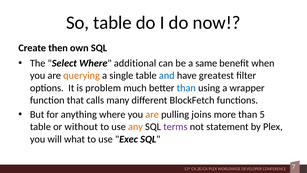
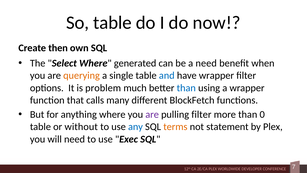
additional: additional -> generated
a same: same -> need
have greatest: greatest -> wrapper
are at (152, 114) colour: orange -> purple
pulling joins: joins -> filter
5: 5 -> 0
any colour: orange -> blue
terms colour: purple -> orange
will what: what -> need
